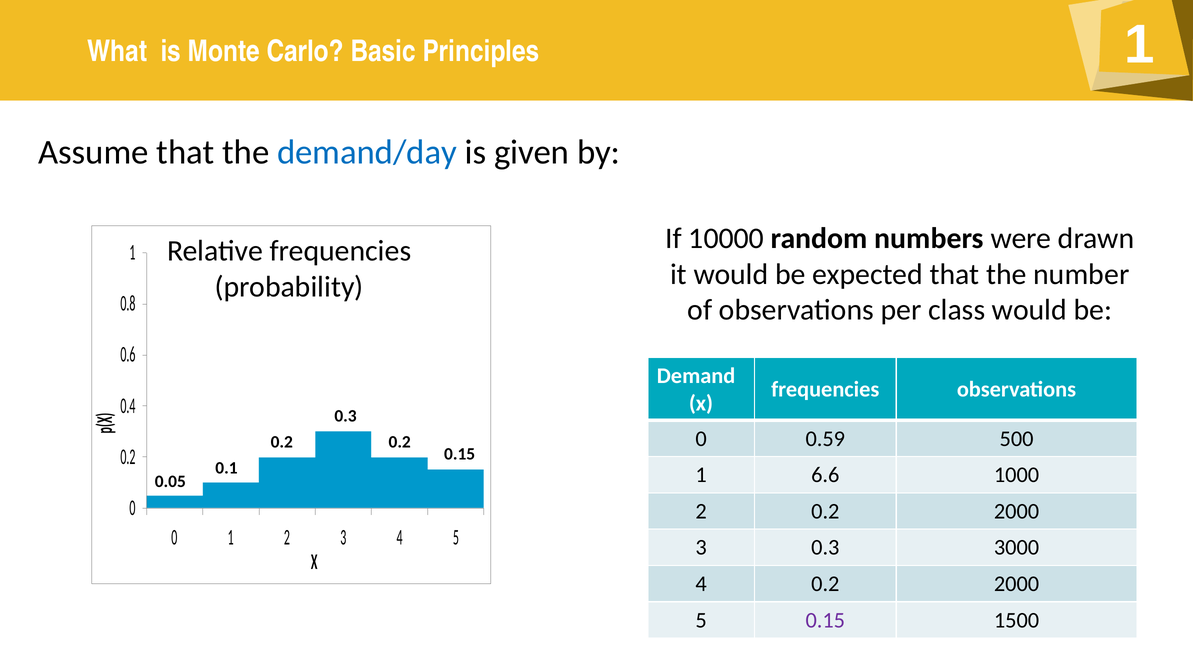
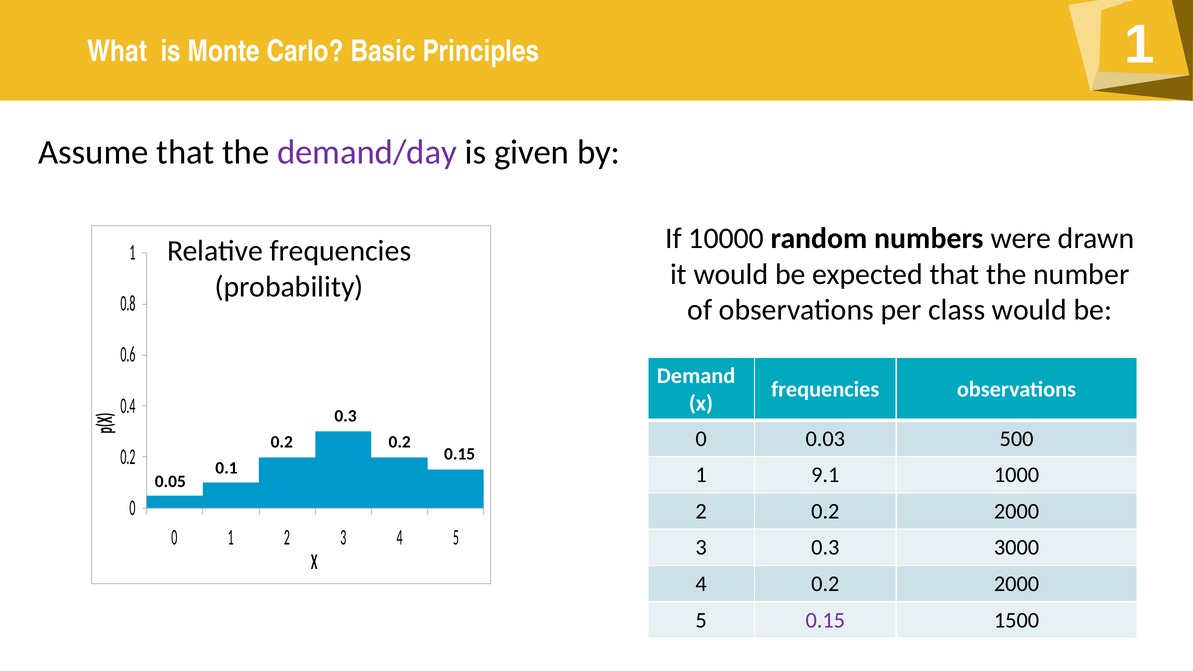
demand/day colour: blue -> purple
0.59: 0.59 -> 0.03
6.6: 6.6 -> 9.1
